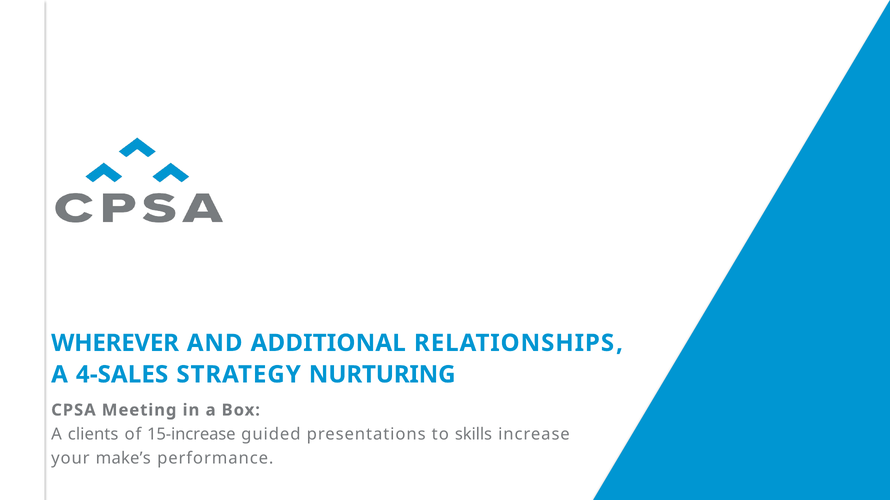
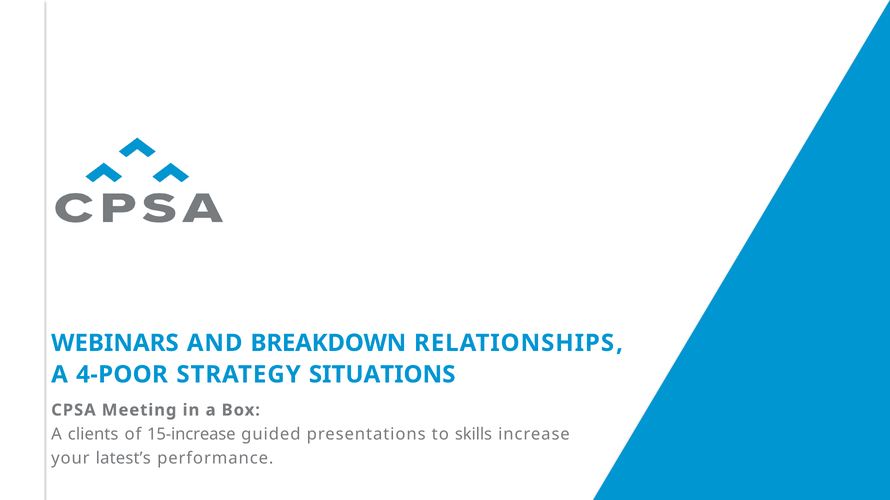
WHEREVER: WHEREVER -> WEBINARS
ADDITIONAL: ADDITIONAL -> BREAKDOWN
4-SALES: 4-SALES -> 4-POOR
NURTURING: NURTURING -> SITUATIONS
make’s: make’s -> latest’s
